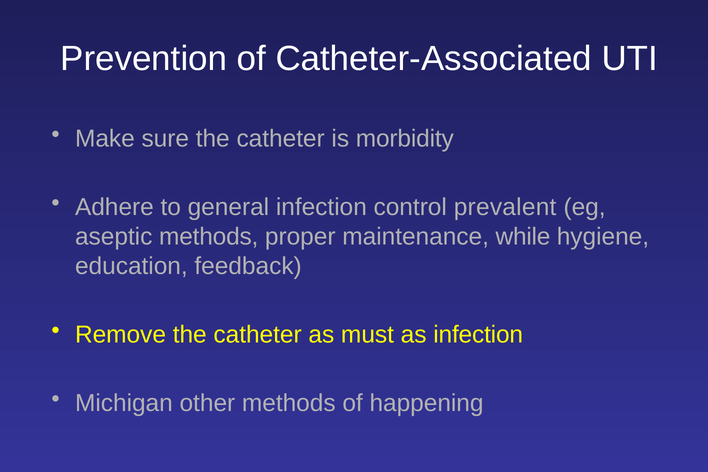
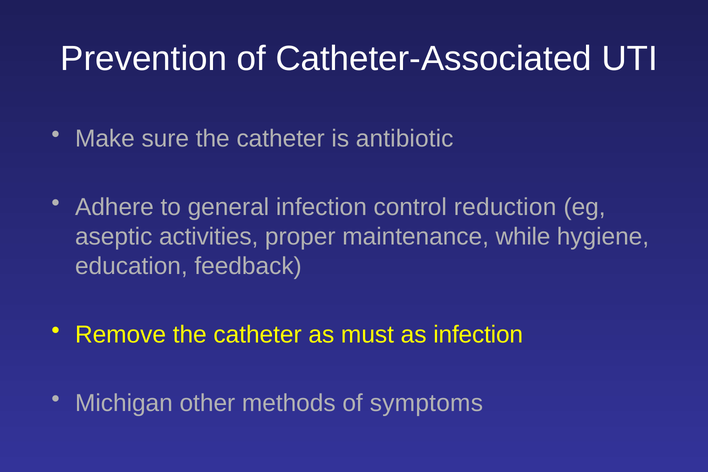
morbidity: morbidity -> antibiotic
prevalent: prevalent -> reduction
aseptic methods: methods -> activities
happening: happening -> symptoms
